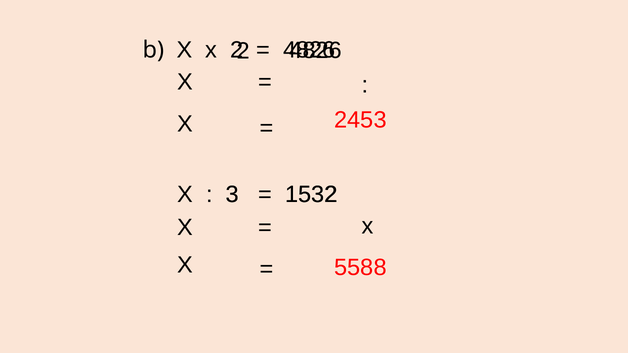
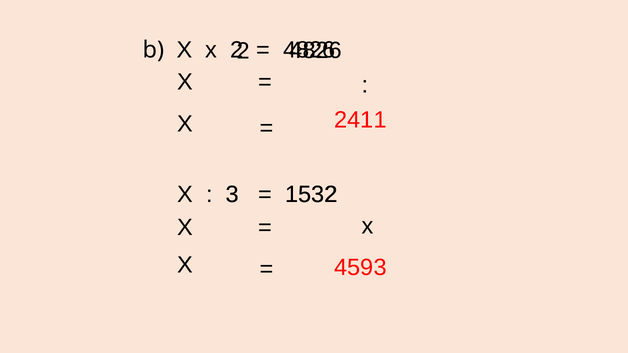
2453: 2453 -> 2411
5588: 5588 -> 4593
